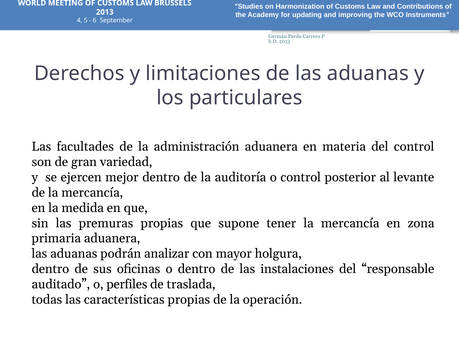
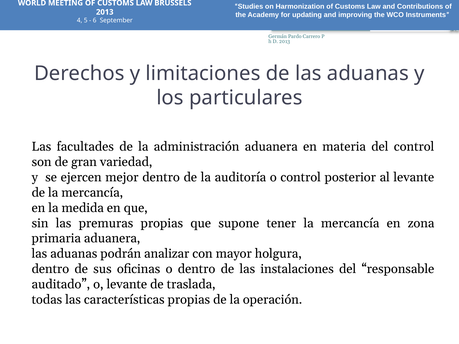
o perfiles: perfiles -> levante
